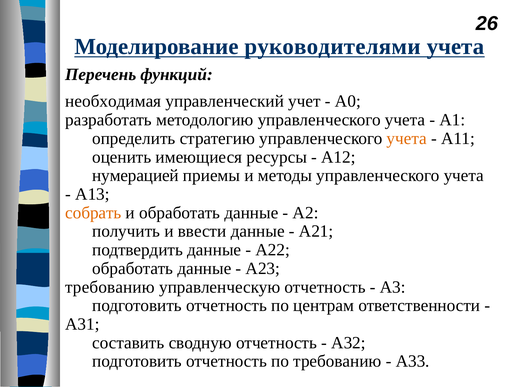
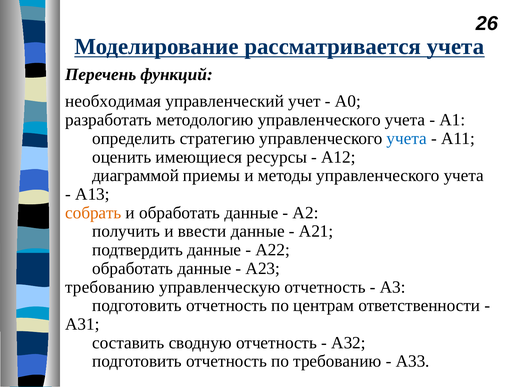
руководителями: руководителями -> рассматривается
учета at (407, 138) colour: orange -> blue
нумерацией: нумерацией -> диаграммой
